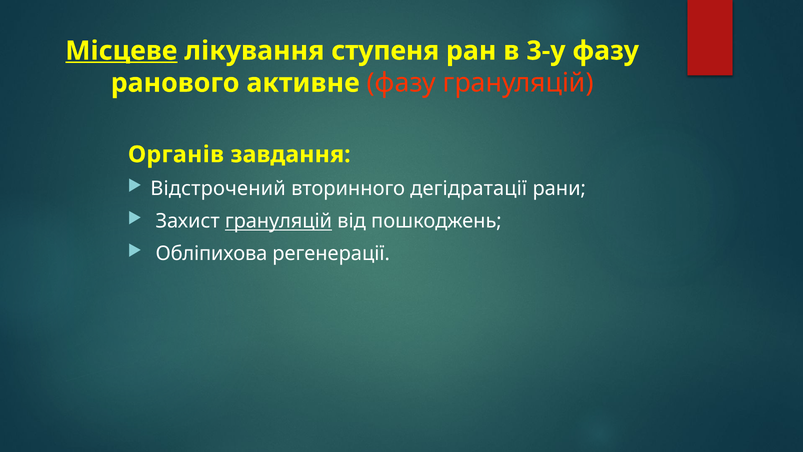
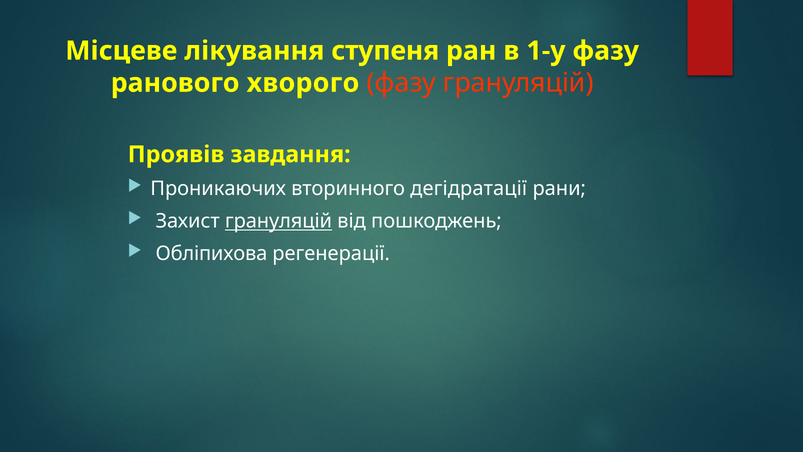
Місцеве underline: present -> none
3-у: 3-у -> 1-у
активне: активне -> хворого
Органів: Органів -> Проявів
Відстрочений: Відстрочений -> Проникаючих
